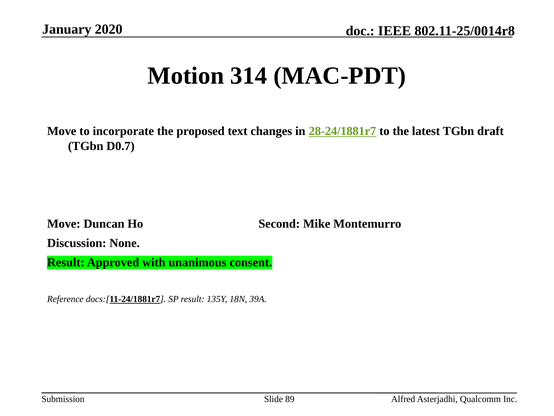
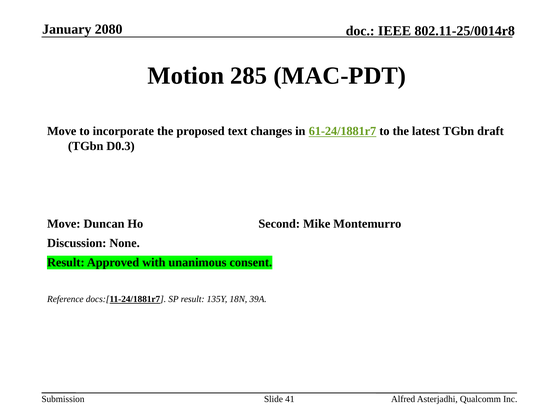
2020: 2020 -> 2080
314: 314 -> 285
28-24/1881r7: 28-24/1881r7 -> 61-24/1881r7
D0.7: D0.7 -> D0.3
89: 89 -> 41
